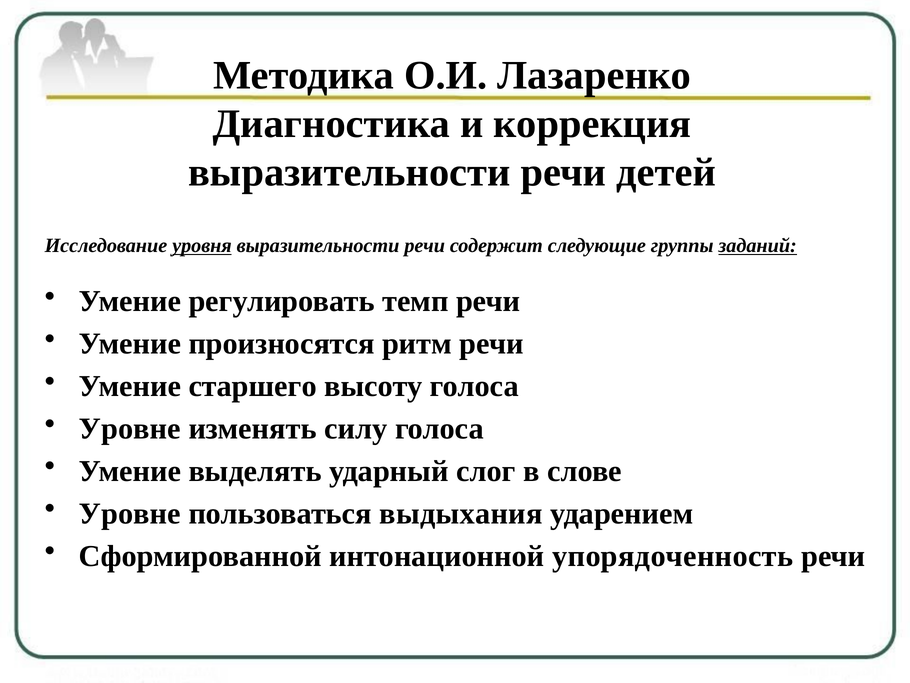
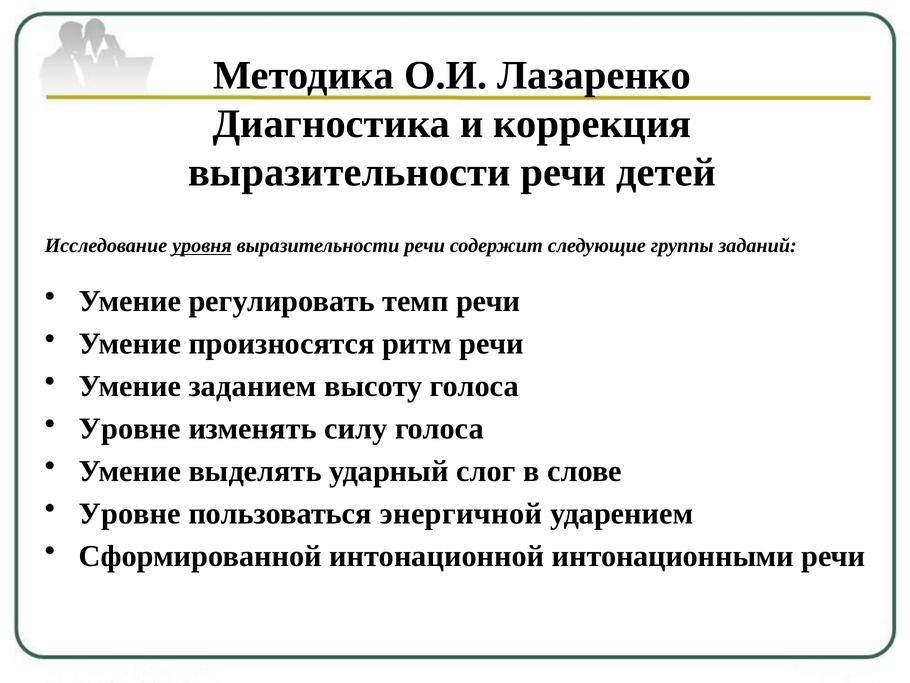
заданий underline: present -> none
старшего: старшего -> заданием
выдыхания: выдыхания -> энергичной
упорядоченность: упорядоченность -> интонационными
